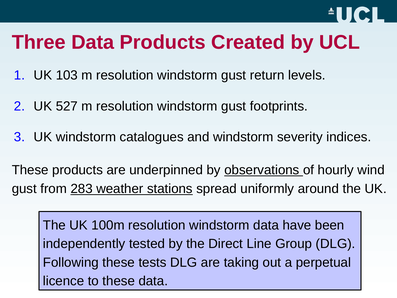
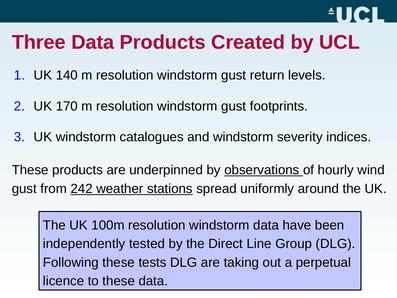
103: 103 -> 140
527: 527 -> 170
283: 283 -> 242
